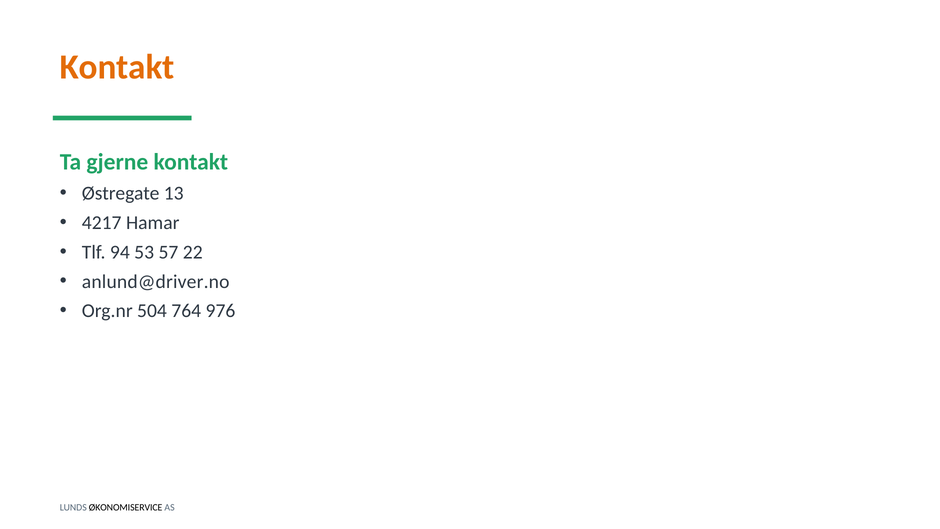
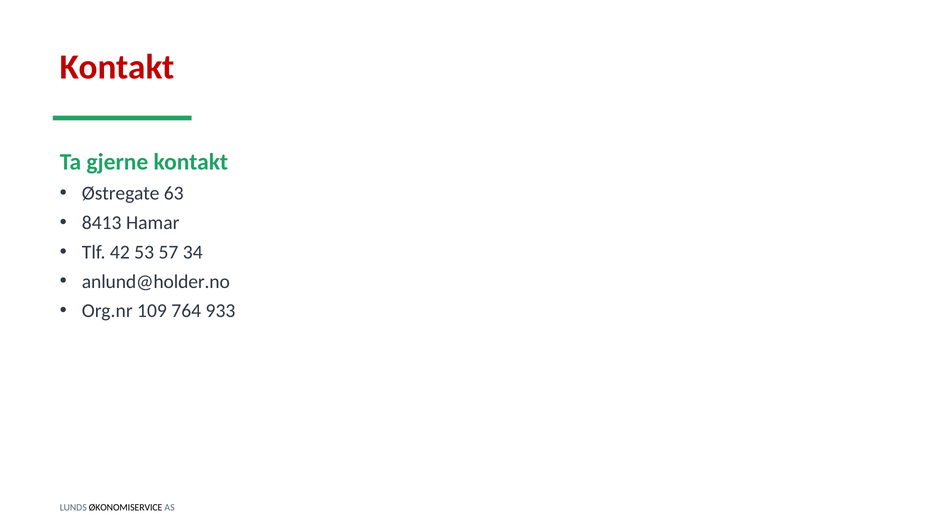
Kontakt at (117, 67) colour: orange -> red
13: 13 -> 63
4217: 4217 -> 8413
94: 94 -> 42
22: 22 -> 34
anlund@driver.no: anlund@driver.no -> anlund@holder.no
504: 504 -> 109
976: 976 -> 933
